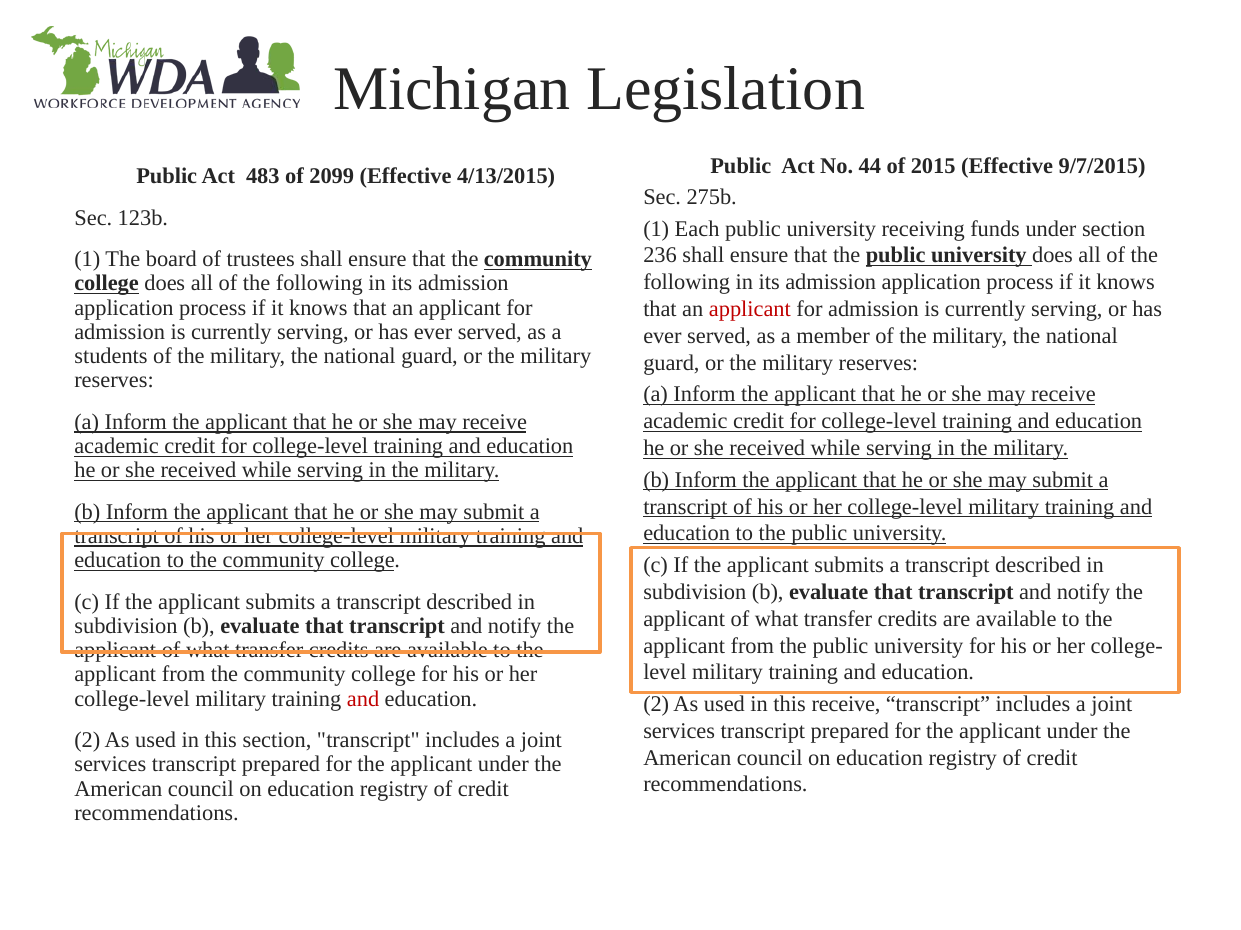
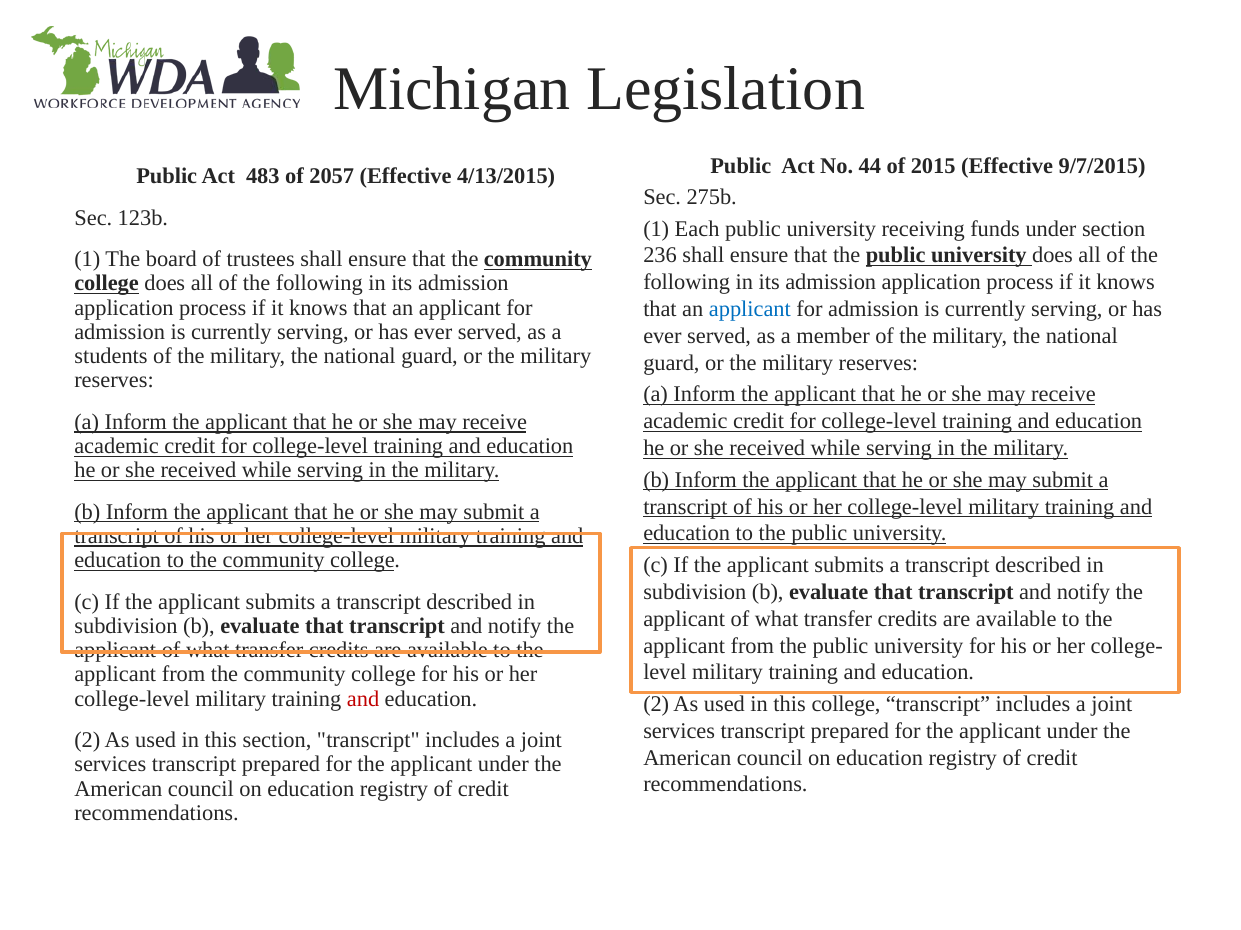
2099: 2099 -> 2057
applicant at (750, 310) colour: red -> blue
this receive: receive -> college
